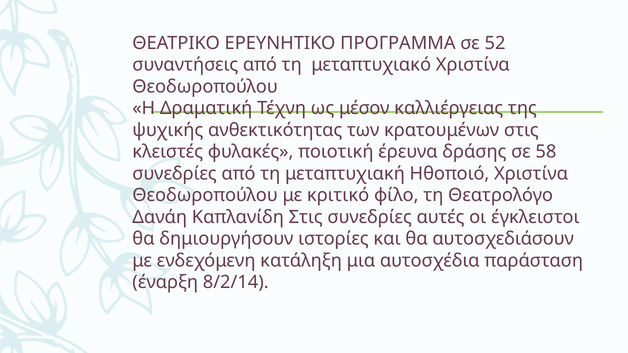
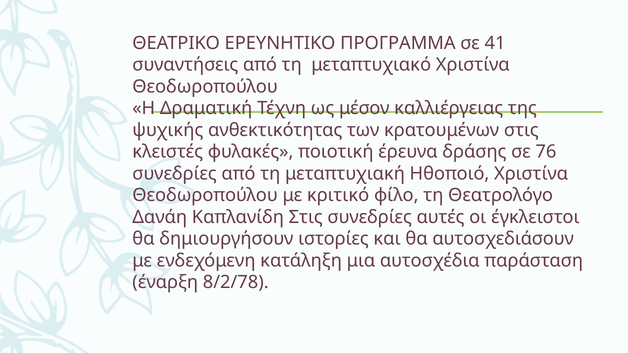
52: 52 -> 41
58: 58 -> 76
8/2/14: 8/2/14 -> 8/2/78
